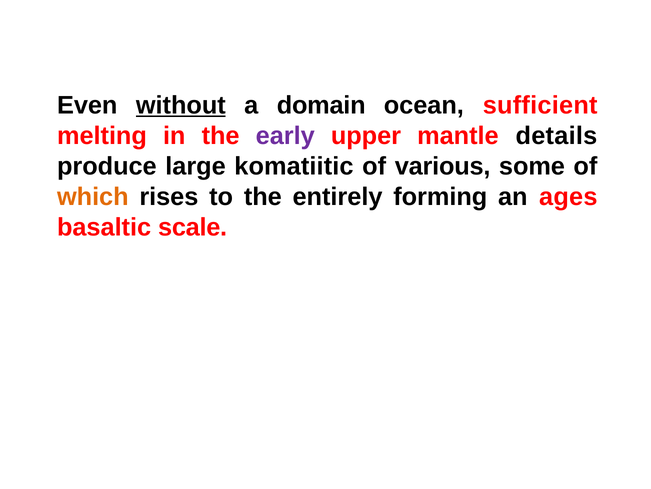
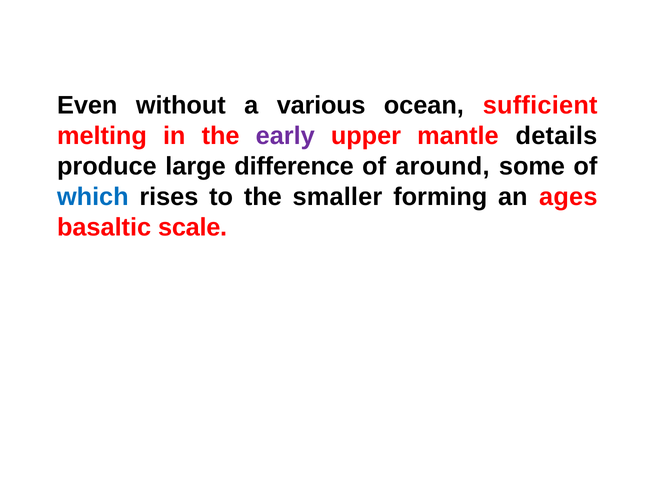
without underline: present -> none
domain: domain -> various
komatiitic: komatiitic -> difference
various: various -> around
which colour: orange -> blue
entirely: entirely -> smaller
